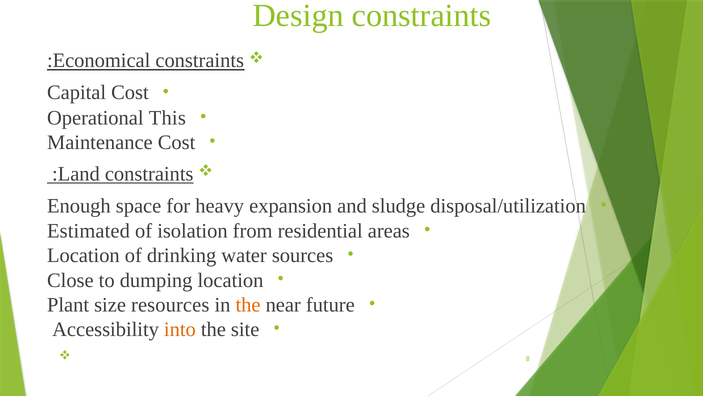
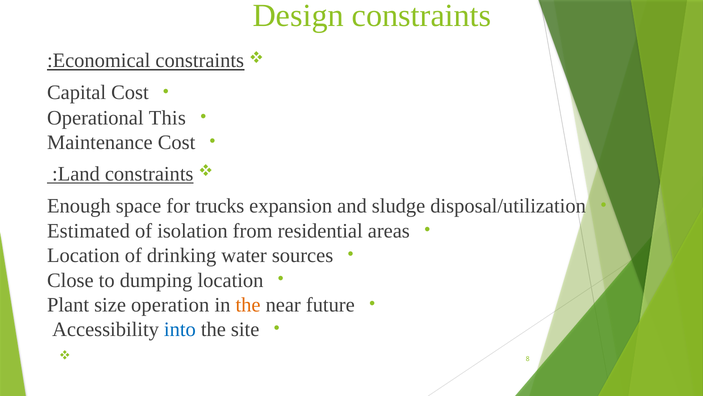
heavy: heavy -> trucks
resources: resources -> operation
into colour: orange -> blue
